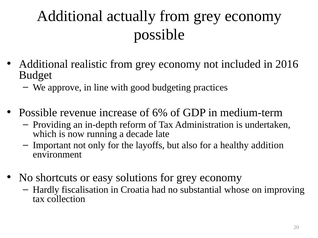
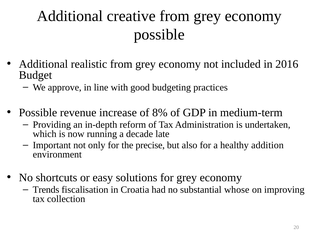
actually: actually -> creative
6%: 6% -> 8%
layoffs: layoffs -> precise
Hardly: Hardly -> Trends
